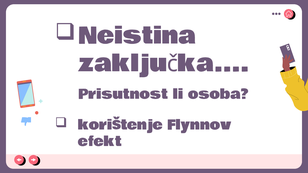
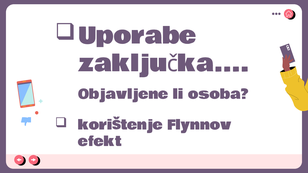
Neistina: Neistina -> Uporabe
Prisutnost: Prisutnost -> Objavljene
